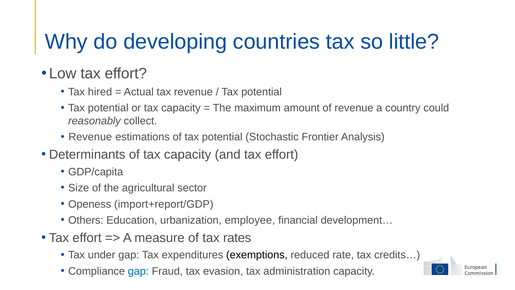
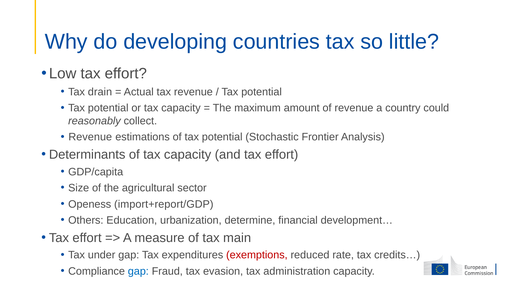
hired: hired -> drain
employee: employee -> determine
rates: rates -> main
exemptions colour: black -> red
